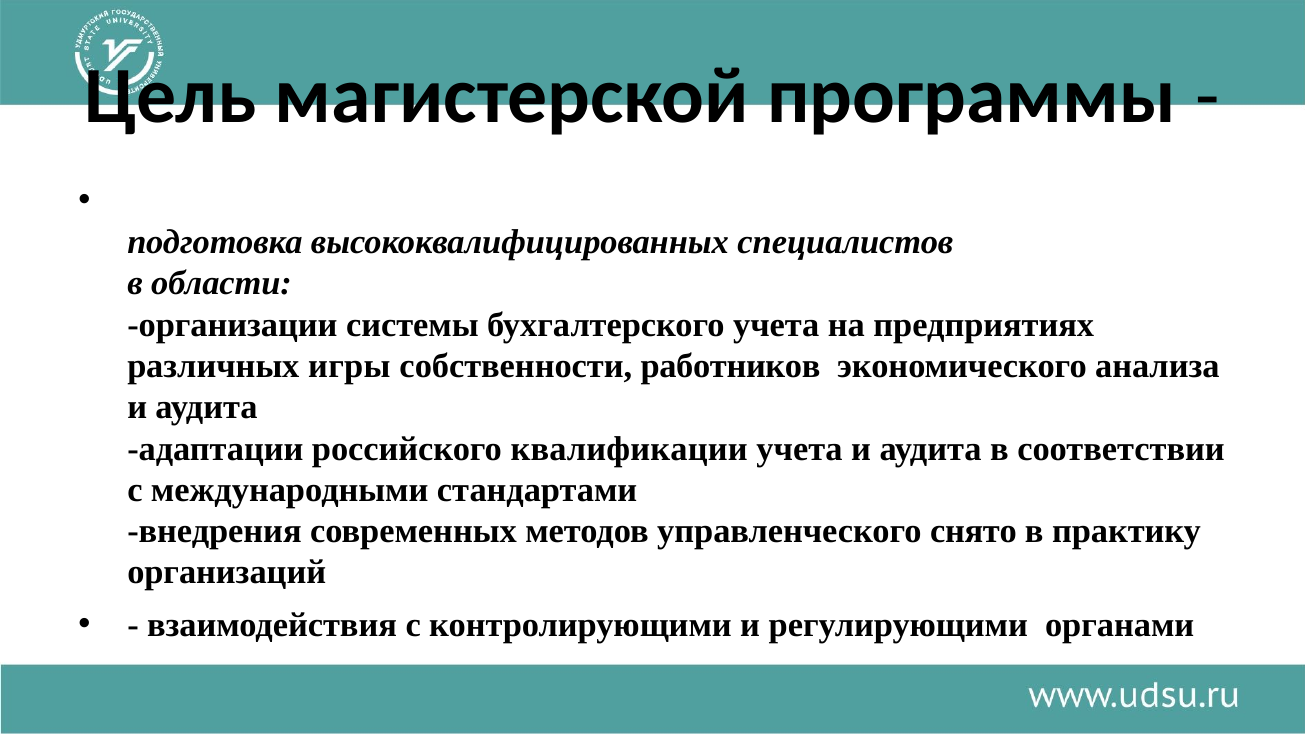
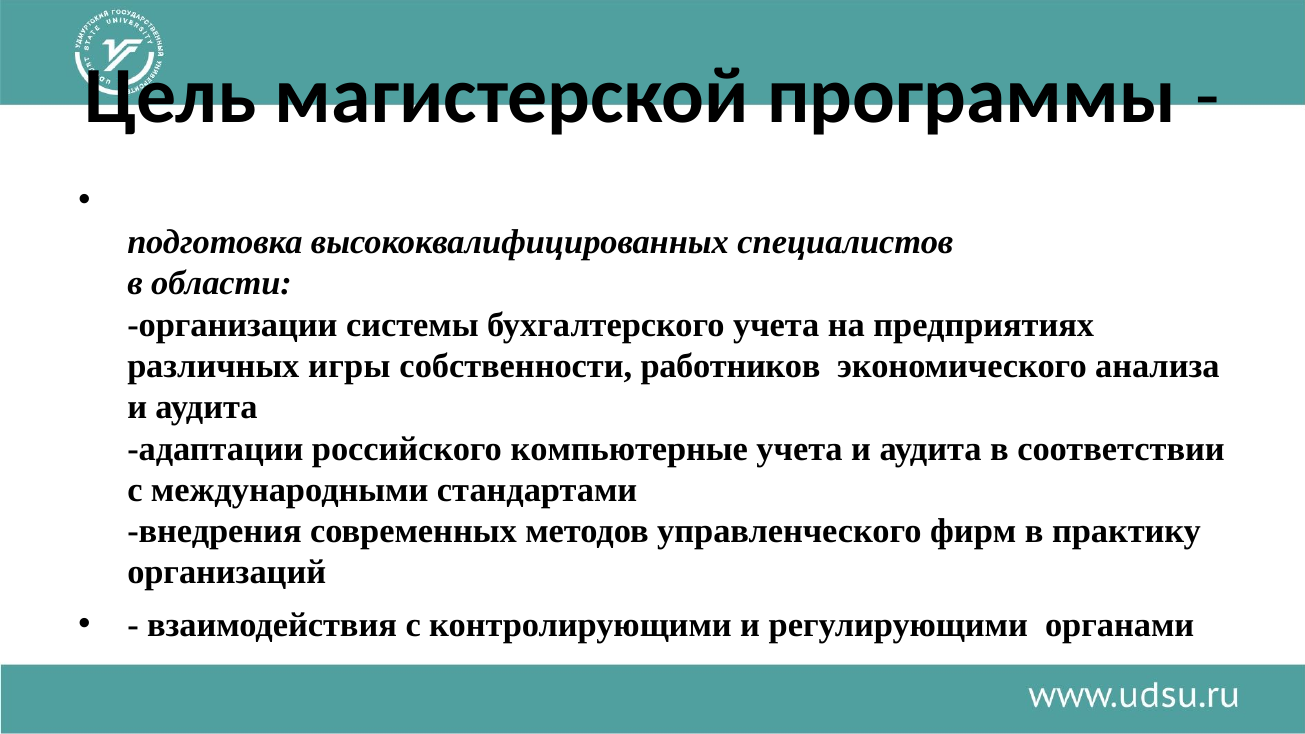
квалификации: квалификации -> компьютерные
снято: снято -> фирм
